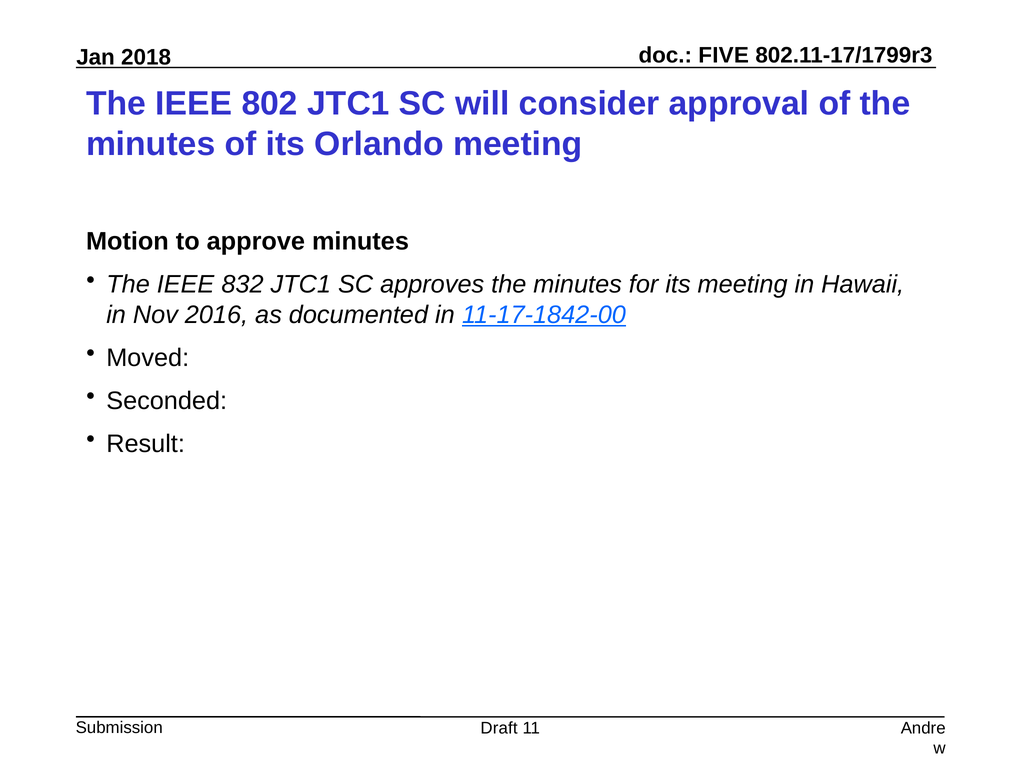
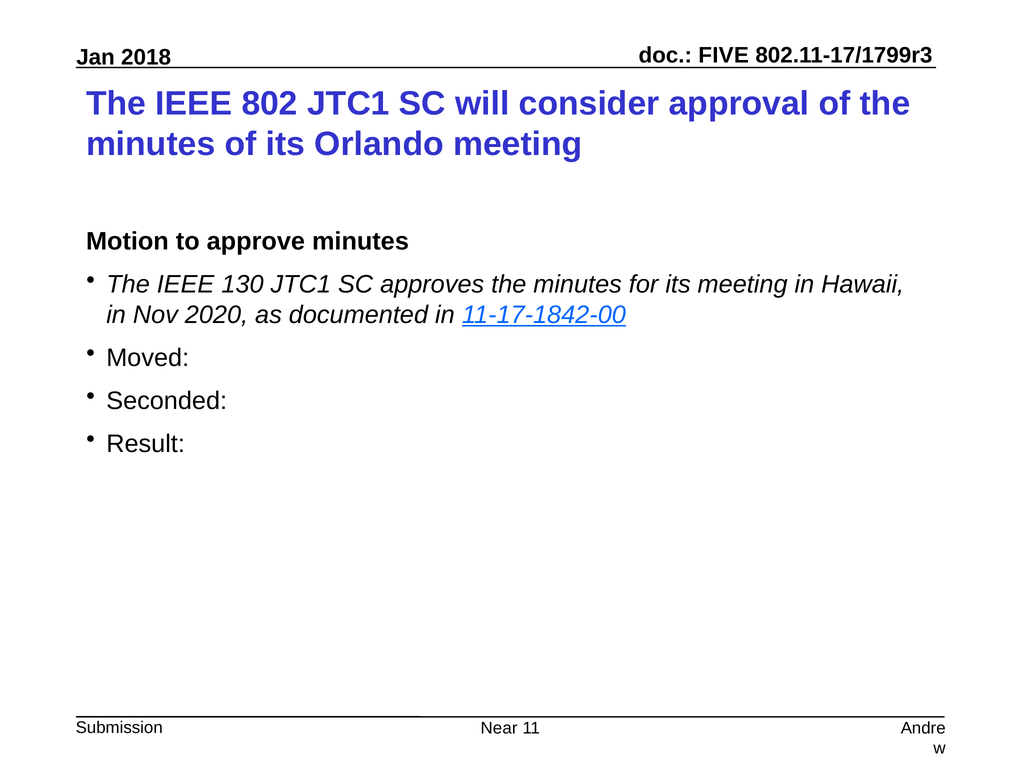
832: 832 -> 130
2016: 2016 -> 2020
Draft: Draft -> Near
